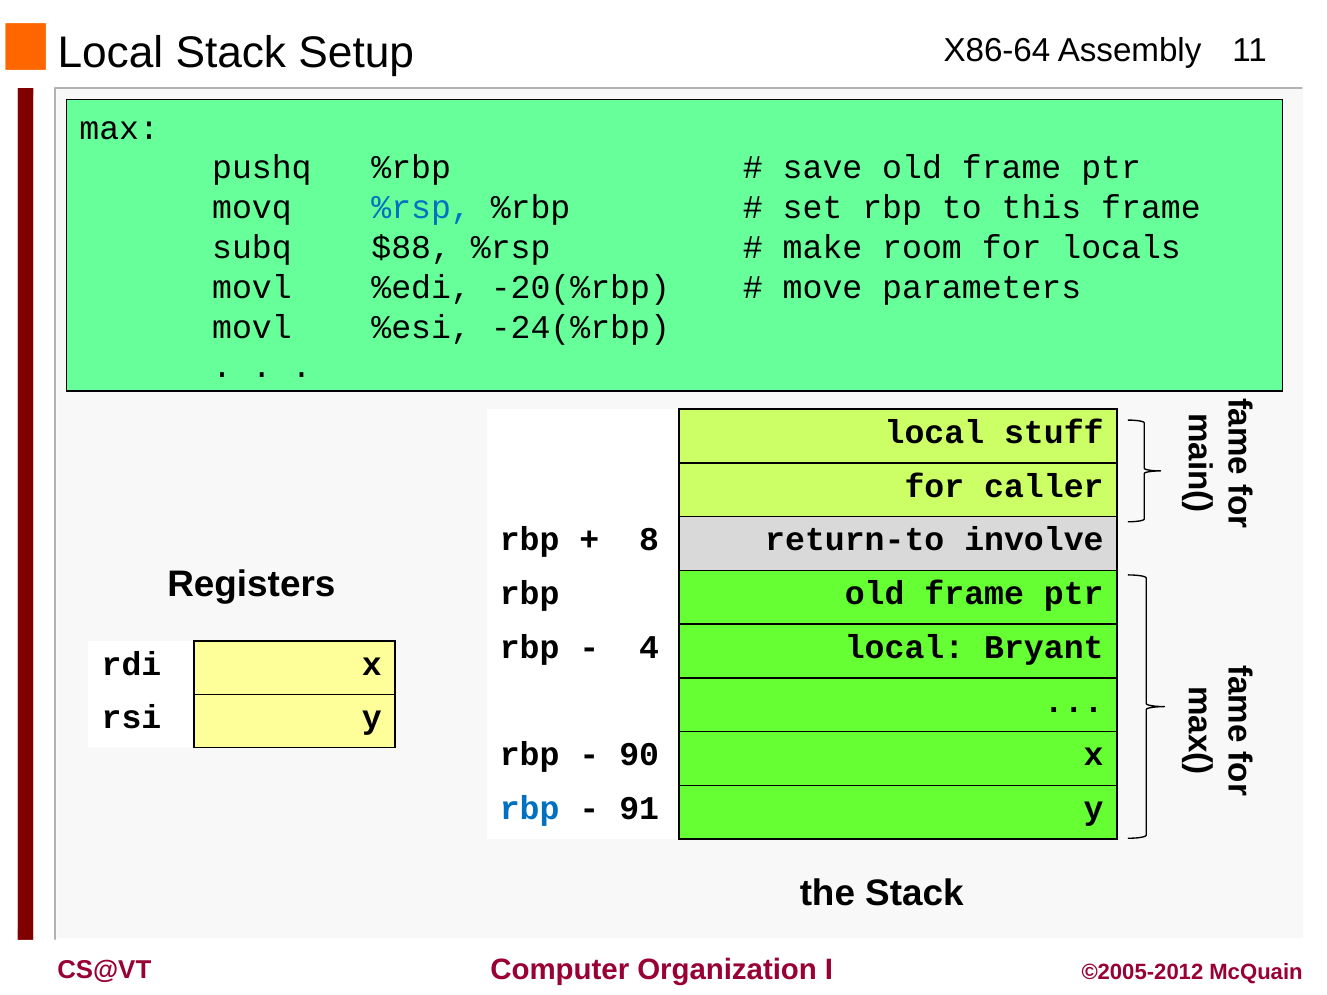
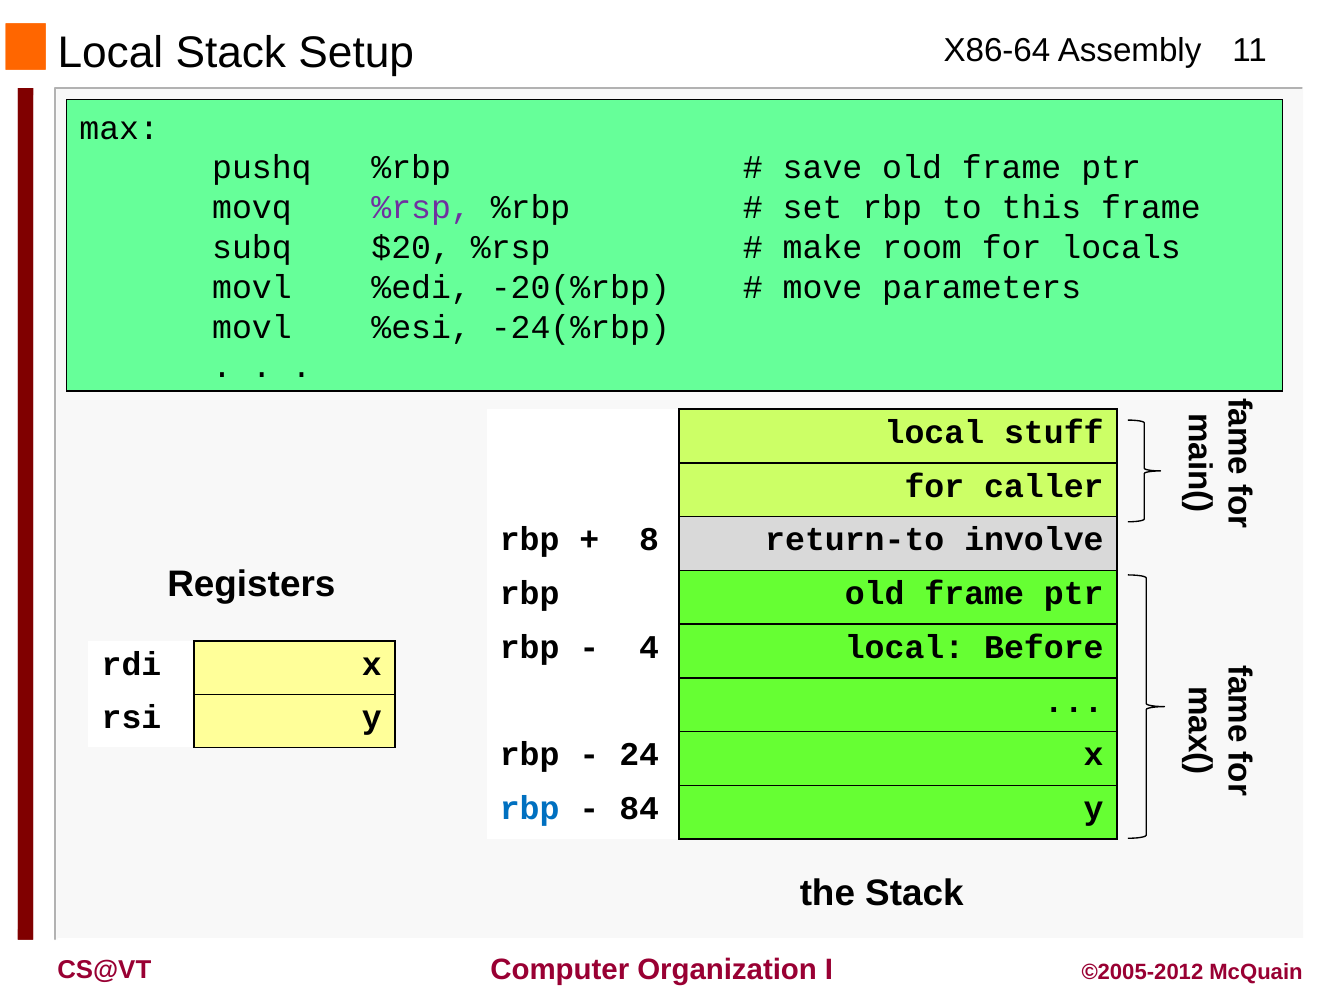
%rsp at (421, 208) colour: blue -> purple
$88: $88 -> $20
Bryant: Bryant -> Before
90: 90 -> 24
91: 91 -> 84
